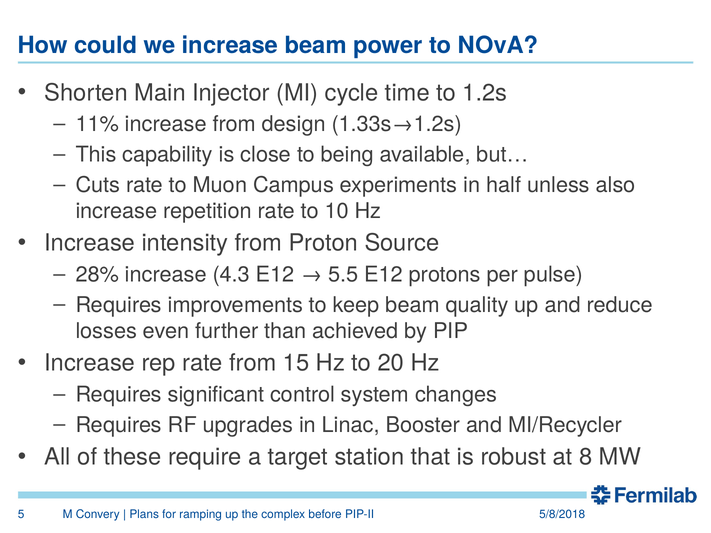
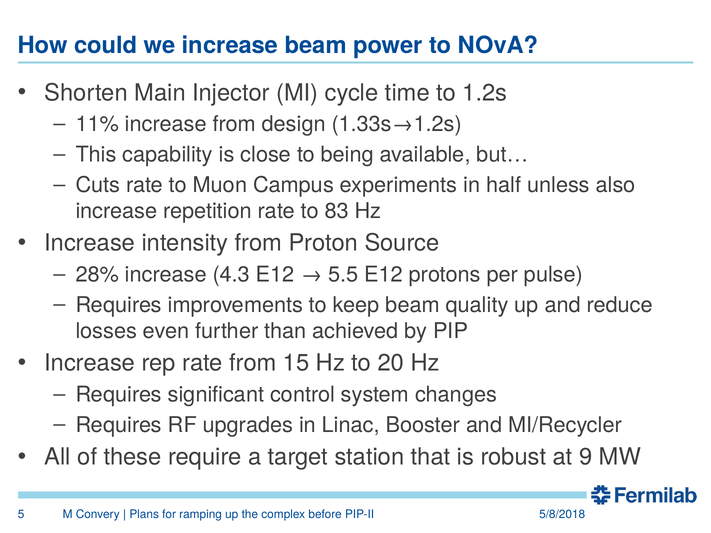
10: 10 -> 83
8: 8 -> 9
